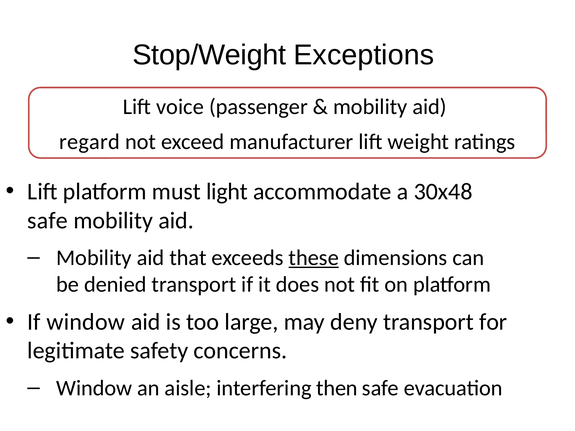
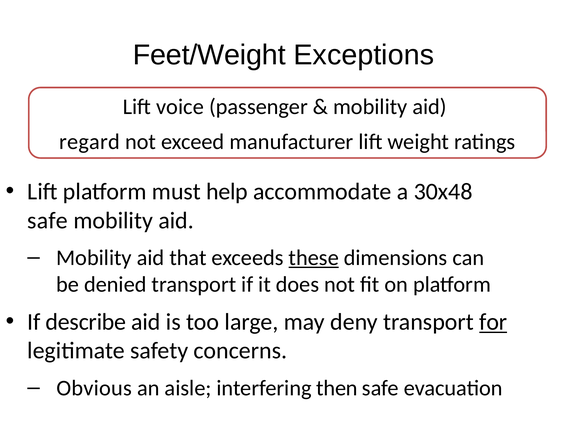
Stop/Weight: Stop/Weight -> Feet/Weight
light: light -> help
If window: window -> describe
for underline: none -> present
Window at (94, 388): Window -> Obvious
